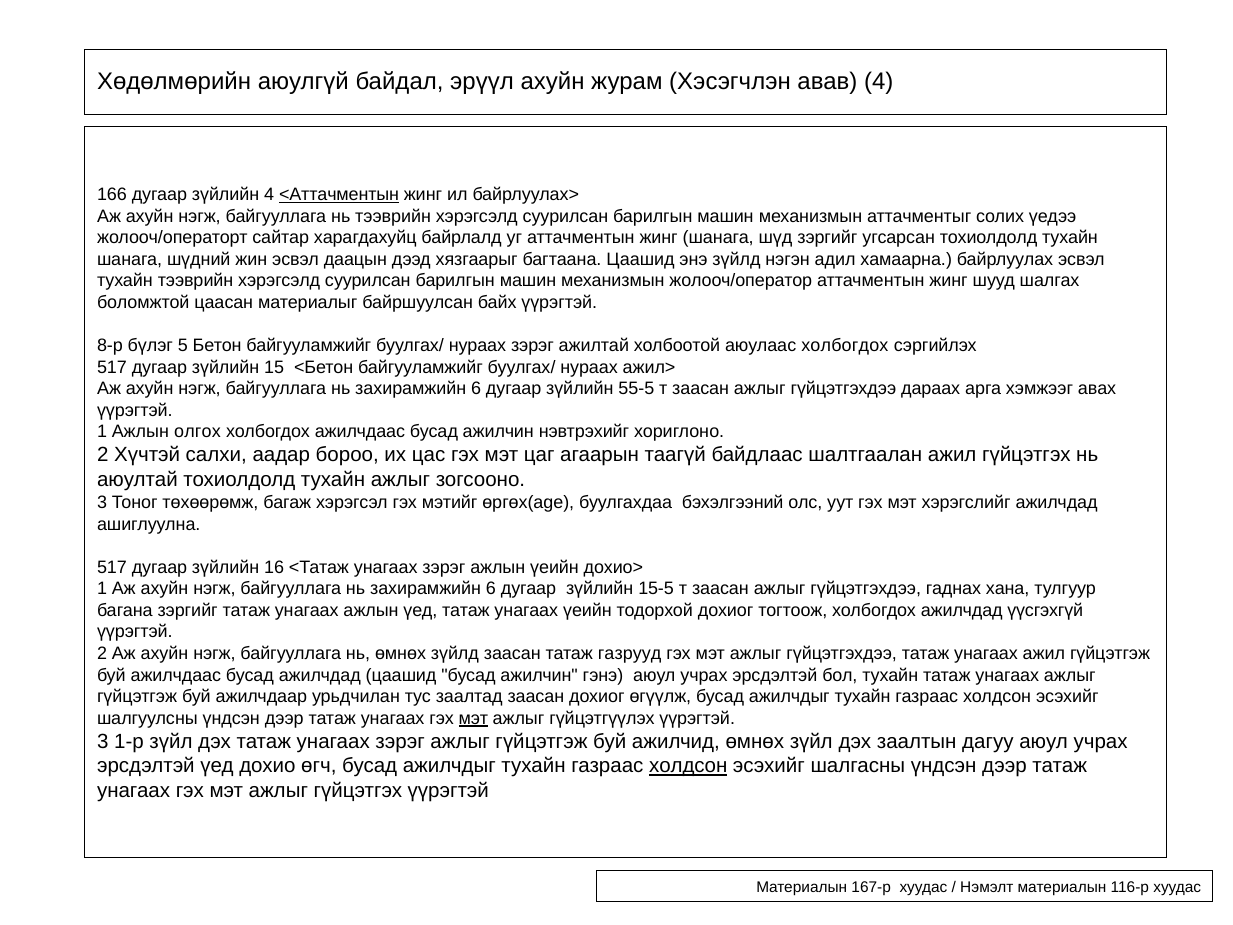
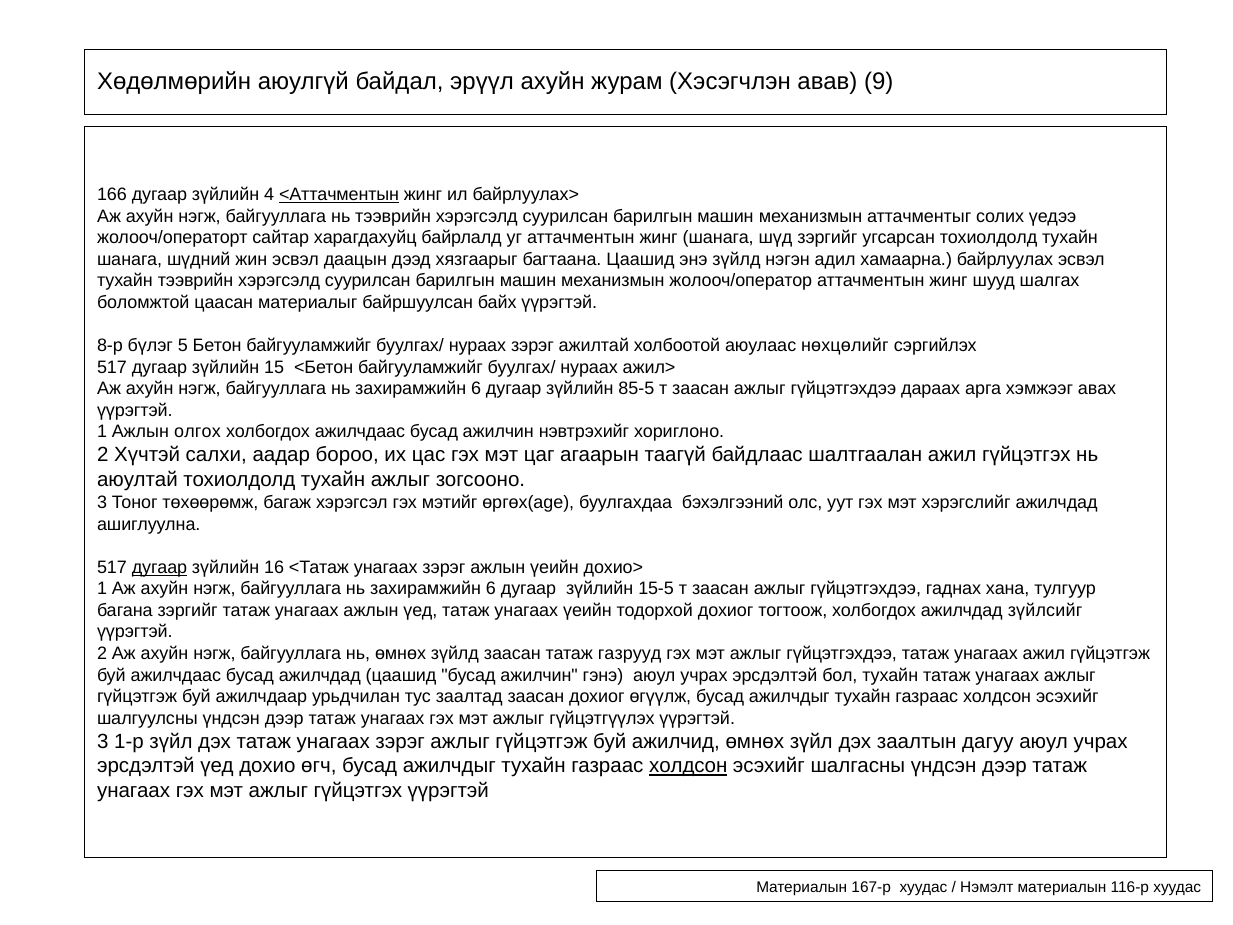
авав 4: 4 -> 9
аюулаас холбогдох: холбогдох -> нөхцөлийг
55-5: 55-5 -> 85-5
дугаар at (159, 567) underline: none -> present
үүсгэхгүй: үүсгэхгүй -> зүйлсийг
мэт at (473, 718) underline: present -> none
